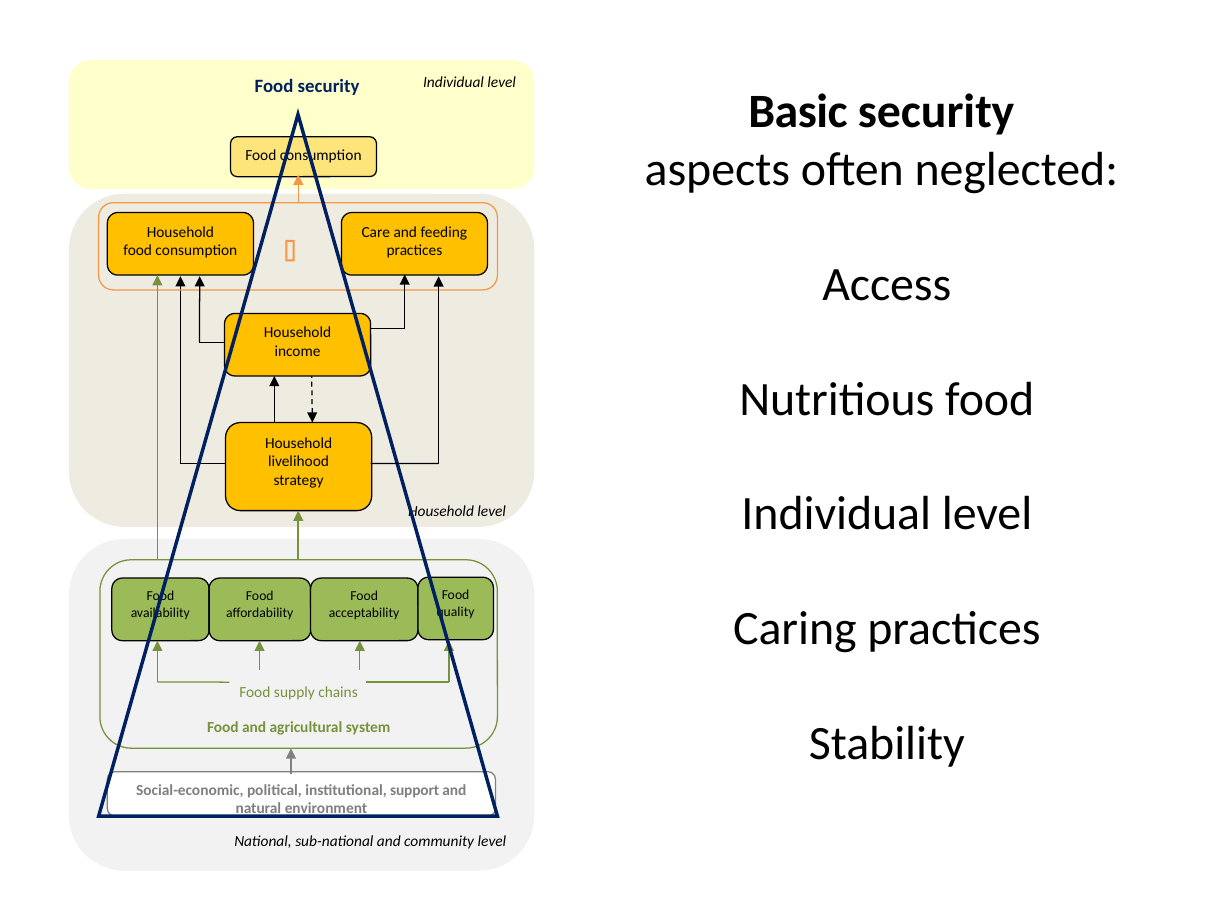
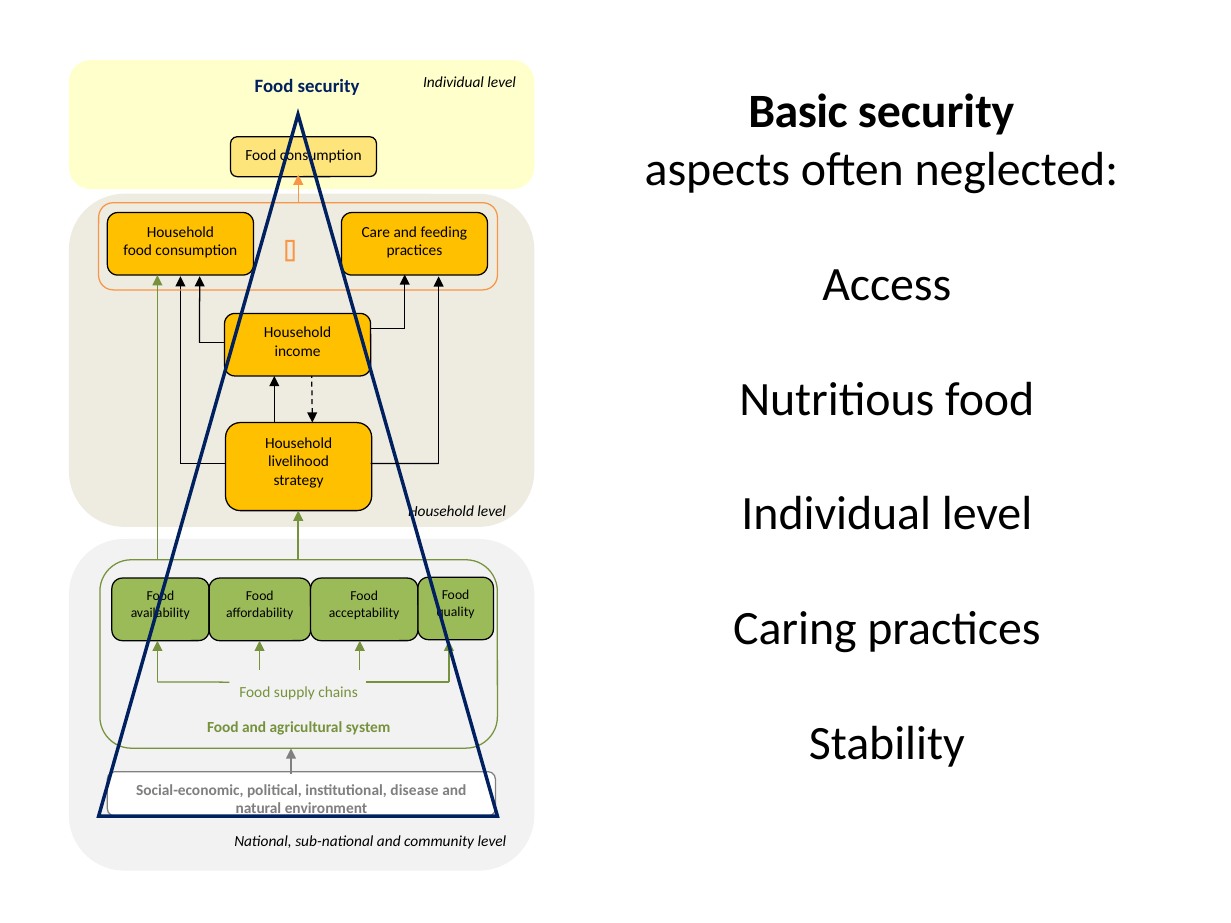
support: support -> disease
